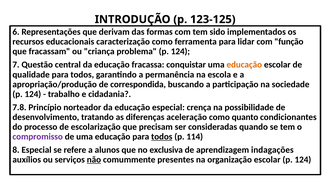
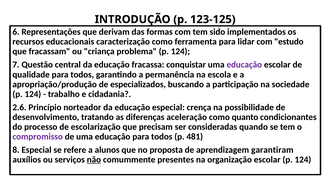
função: função -> estudo
educação at (244, 65) colour: orange -> purple
correspondida: correspondida -> especializados
7.8: 7.8 -> 2.6
todos at (162, 136) underline: present -> none
114: 114 -> 481
exclusiva: exclusiva -> proposta
indagações: indagações -> garantiram
